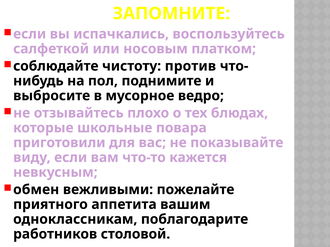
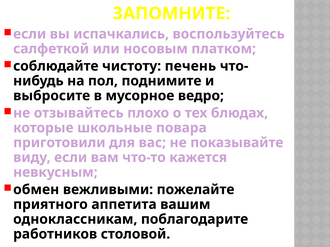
против: против -> печень
